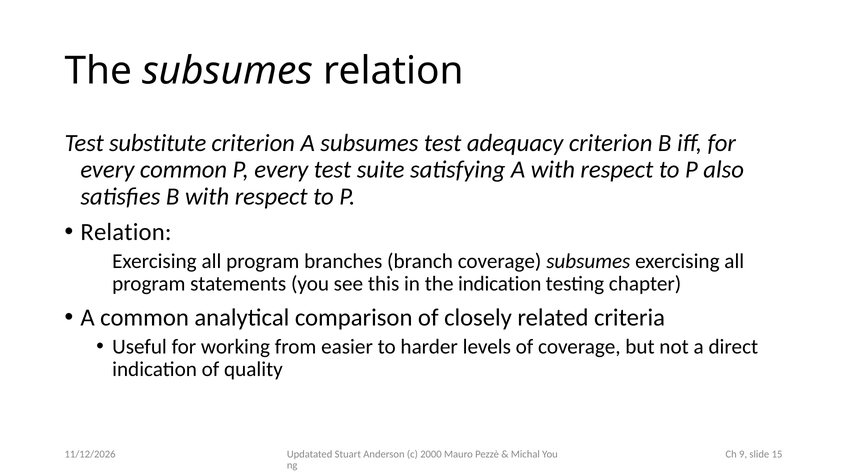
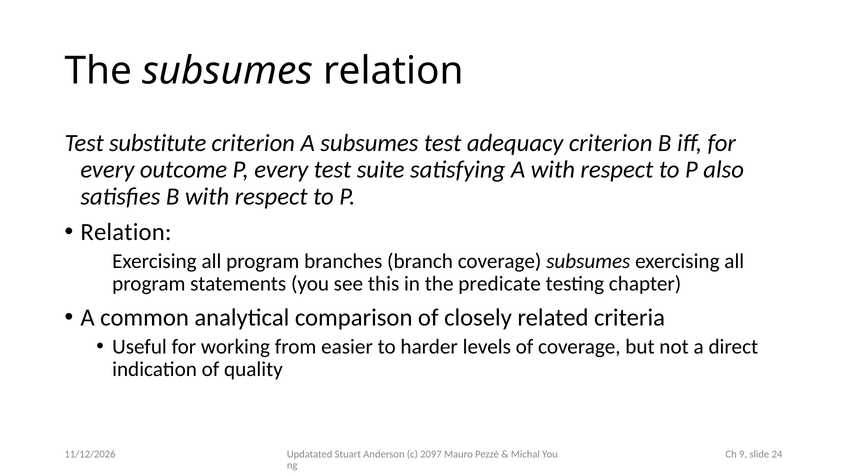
every common: common -> outcome
the indication: indication -> predicate
2000: 2000 -> 2097
15: 15 -> 24
